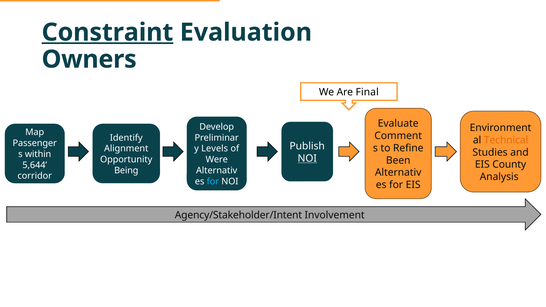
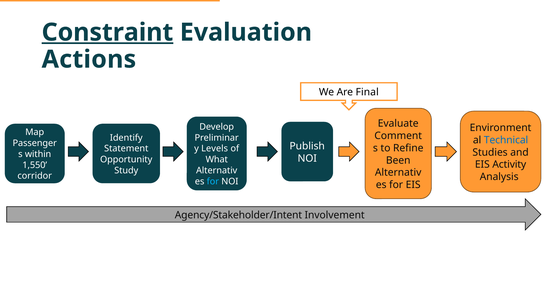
Owners: Owners -> Actions
Technical colour: orange -> blue
Alignment: Alignment -> Statement
NOI at (307, 158) underline: present -> none
Were: Were -> What
County: County -> Activity
5,644: 5,644 -> 1,550
Being: Being -> Study
